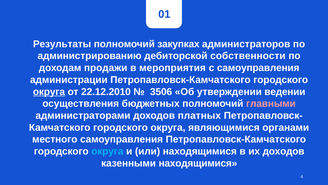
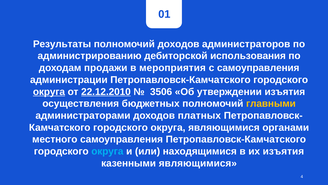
полномочий закупках: закупках -> доходов
собственности: собственности -> использования
22.12.2010 underline: none -> present
утверждении ведении: ведении -> изъятия
главными colour: pink -> yellow
их доходов: доходов -> изъятия
казенными находящимися: находящимися -> являющимися
